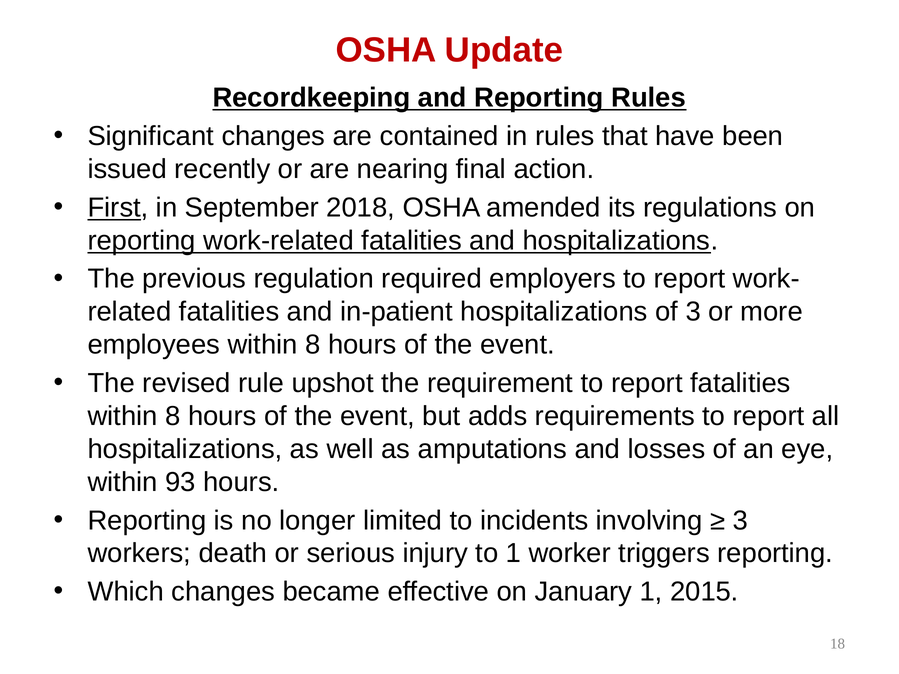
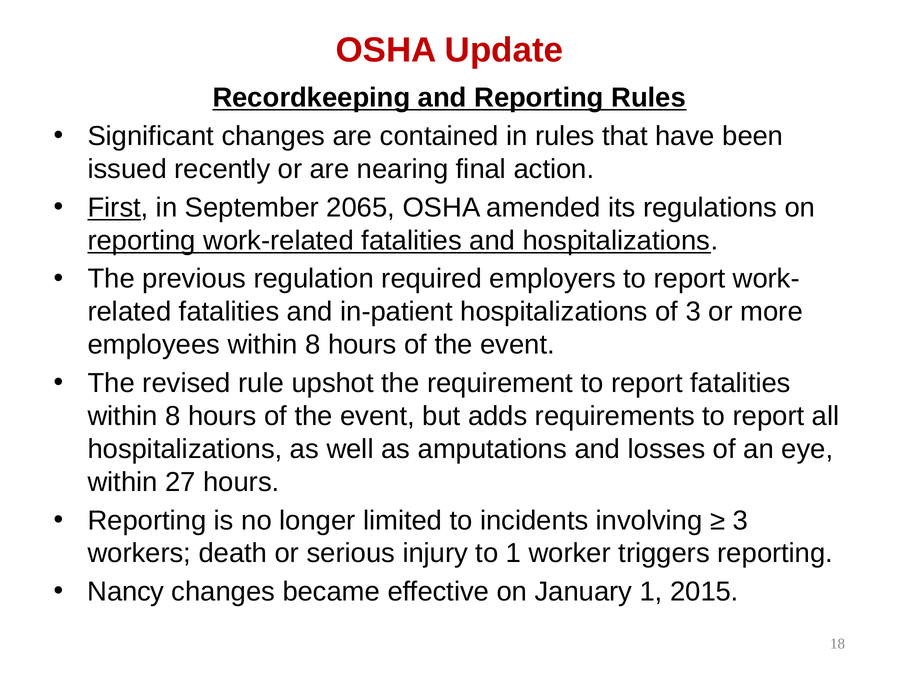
2018: 2018 -> 2065
93: 93 -> 27
Which: Which -> Nancy
